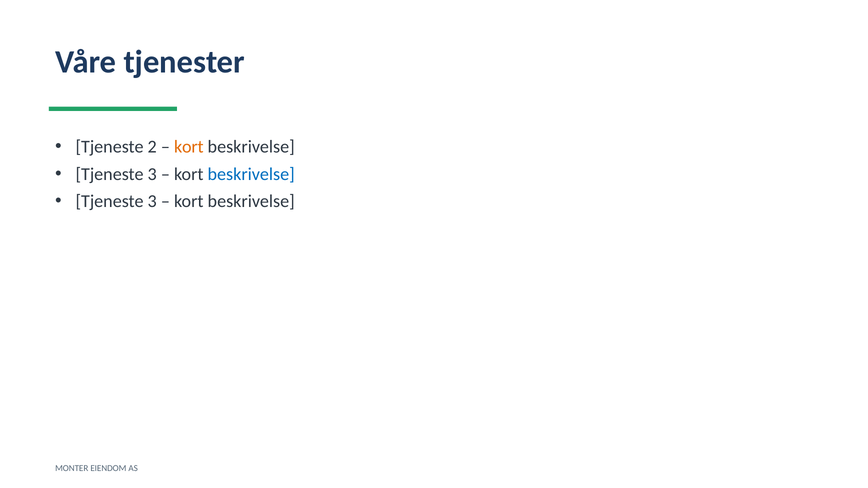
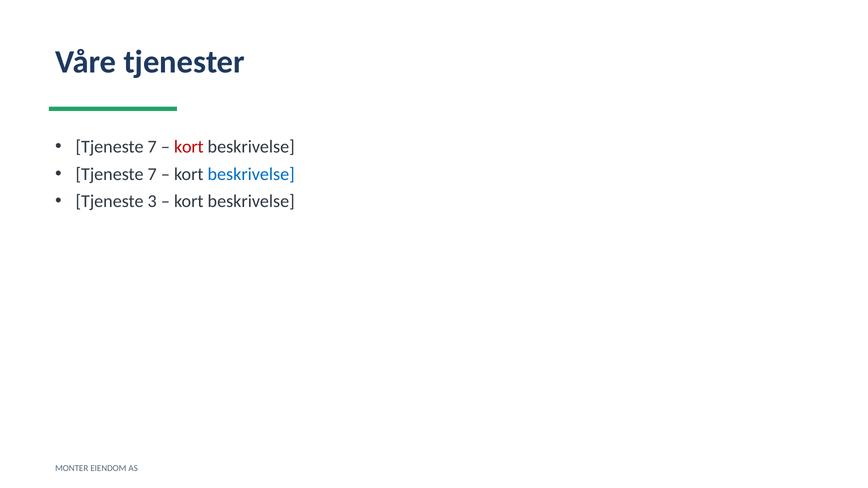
2 at (152, 147): 2 -> 7
kort at (189, 147) colour: orange -> red
3 at (152, 174): 3 -> 7
